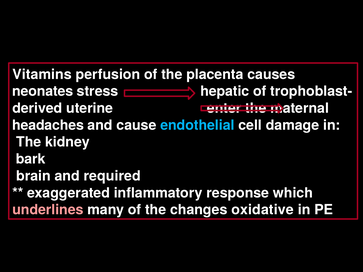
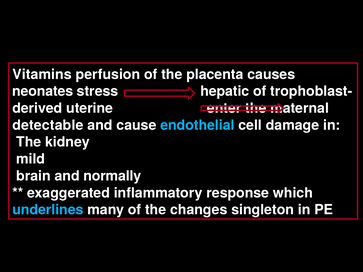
headaches: headaches -> detectable
bark: bark -> mild
required: required -> normally
underlines colour: pink -> light blue
oxidative: oxidative -> singleton
